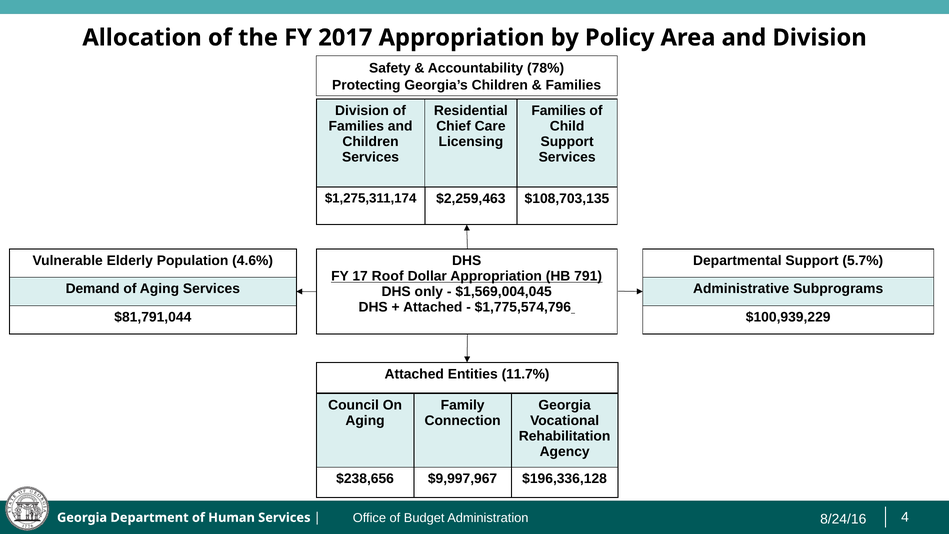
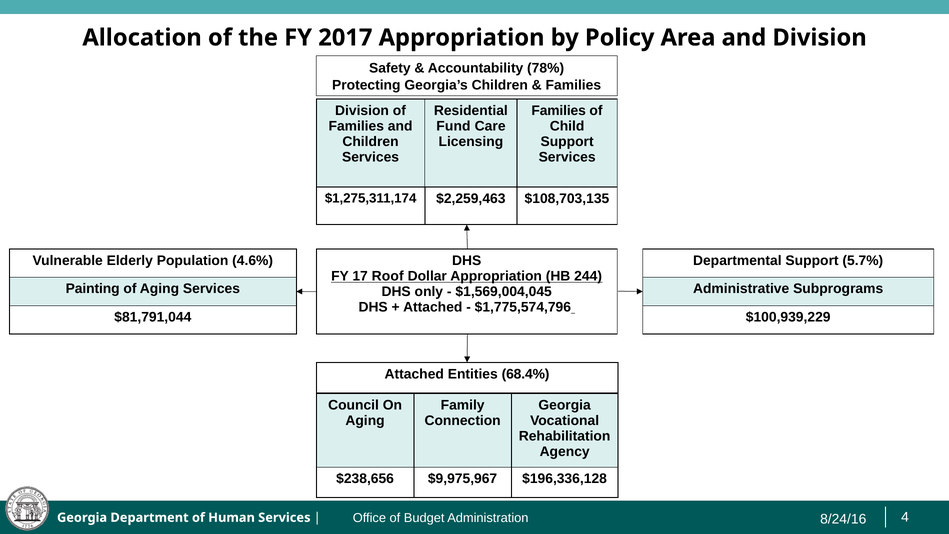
Chief: Chief -> Fund
791: 791 -> 244
Demand: Demand -> Painting
11.7%: 11.7% -> 68.4%
$9,997,967: $9,997,967 -> $9,975,967
